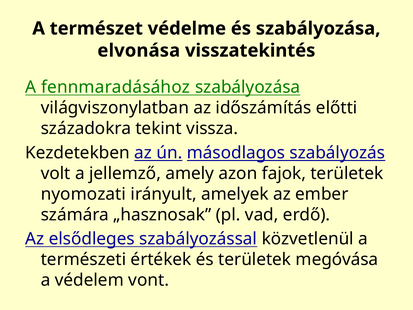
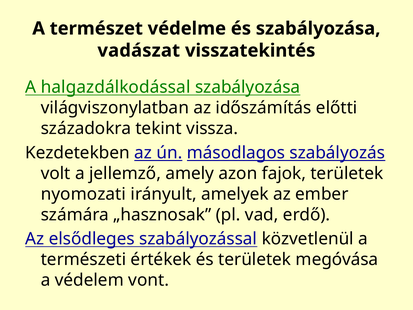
elvonása: elvonása -> vadászat
fennmaradásához: fennmaradásához -> halgazdálkodással
